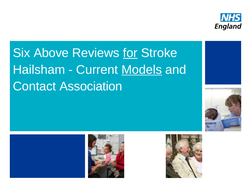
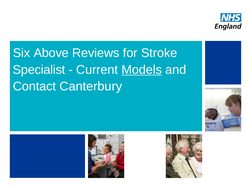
for underline: present -> none
Hailsham: Hailsham -> Specialist
Association: Association -> Canterbury
